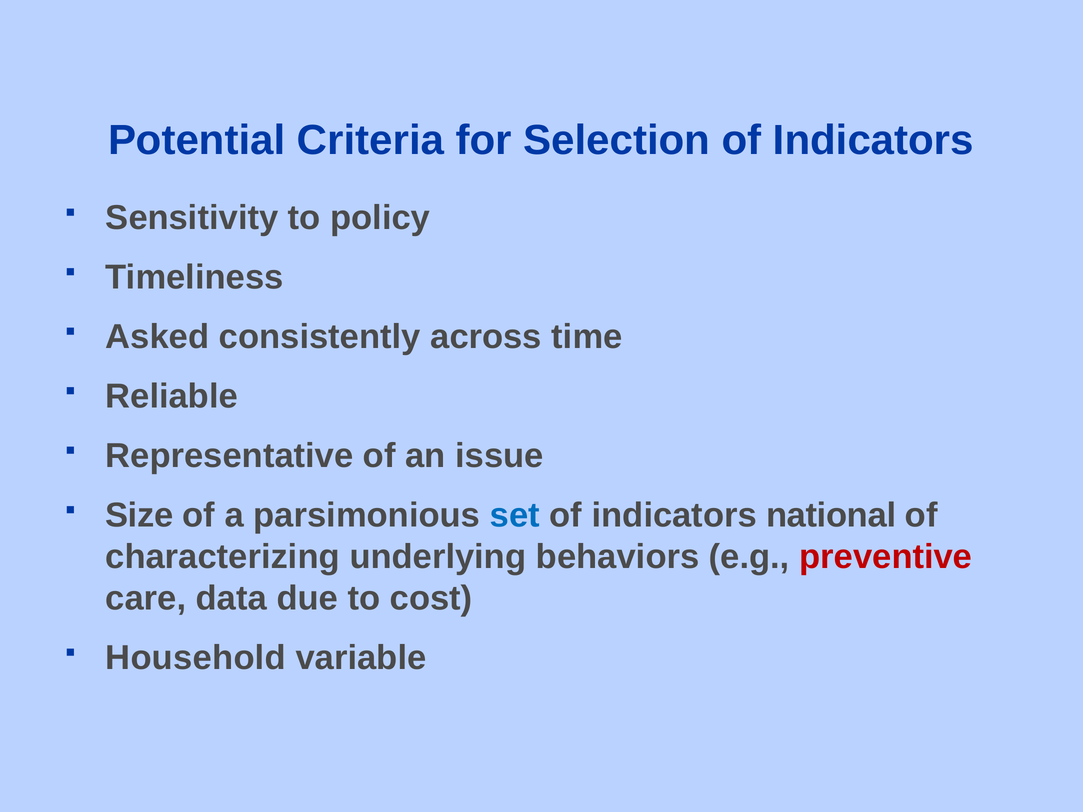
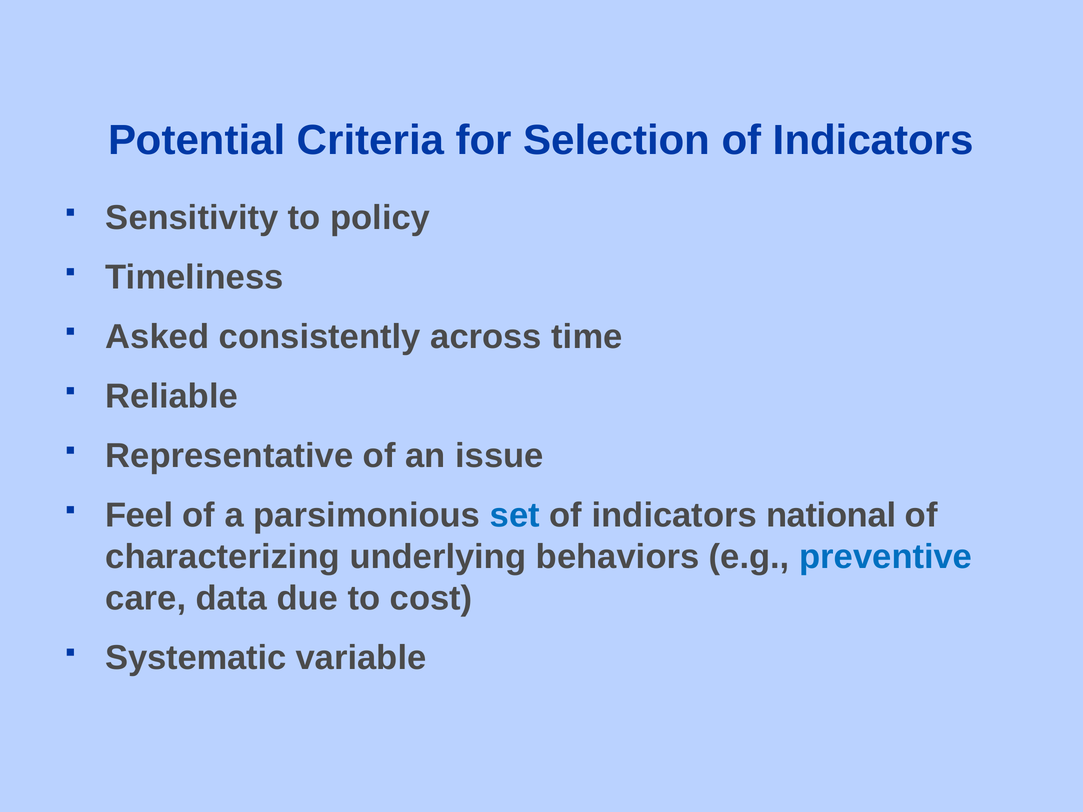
Size: Size -> Feel
preventive colour: red -> blue
Household: Household -> Systematic
